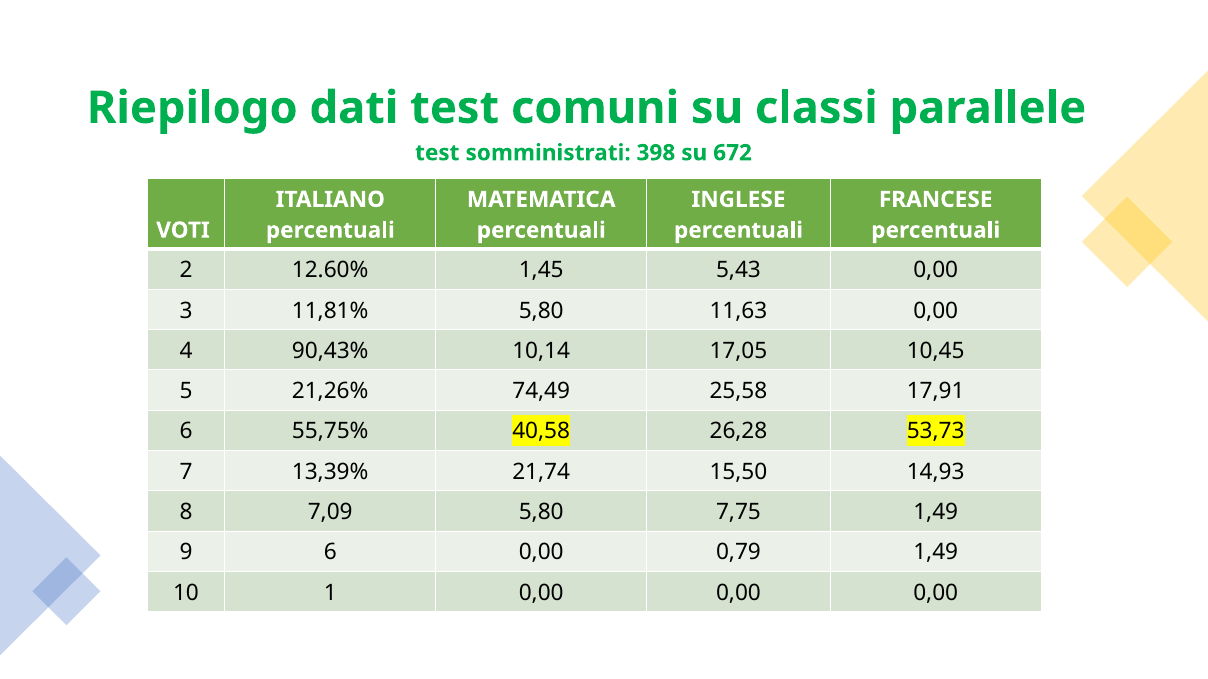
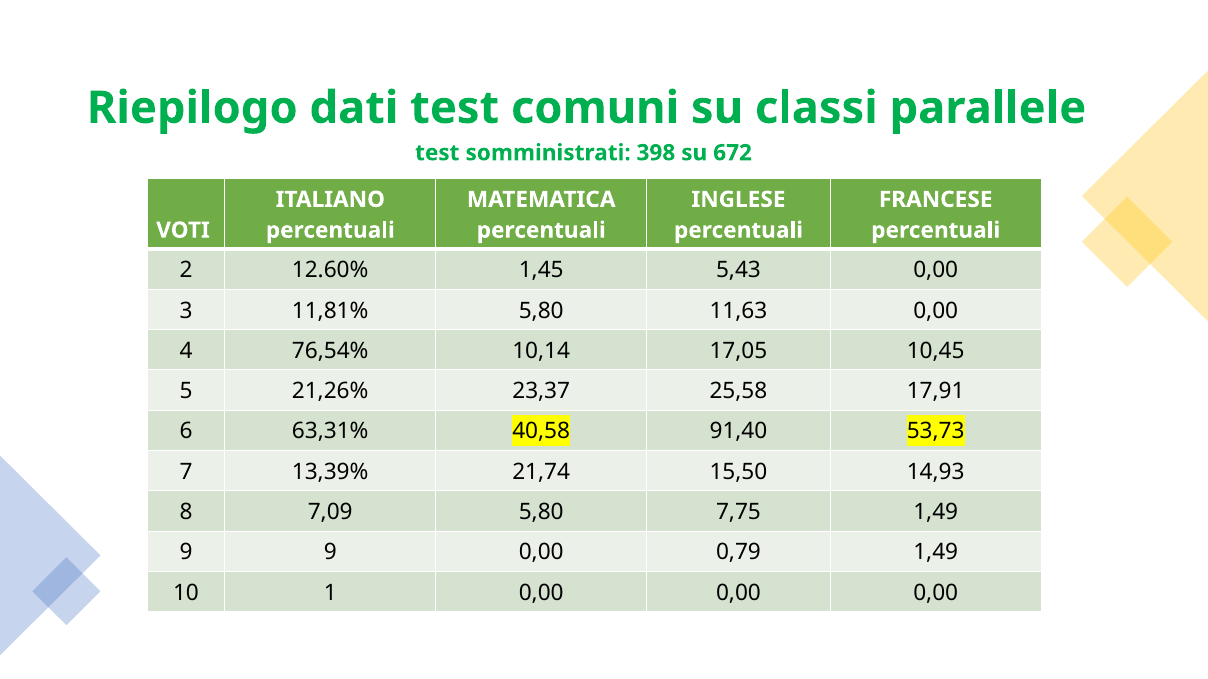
90,43%: 90,43% -> 76,54%
74,49: 74,49 -> 23,37
55,75%: 55,75% -> 63,31%
26,28: 26,28 -> 91,40
9 6: 6 -> 9
